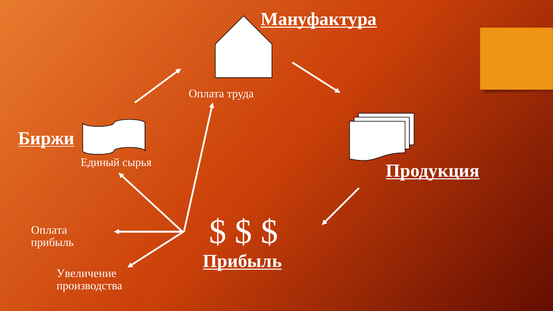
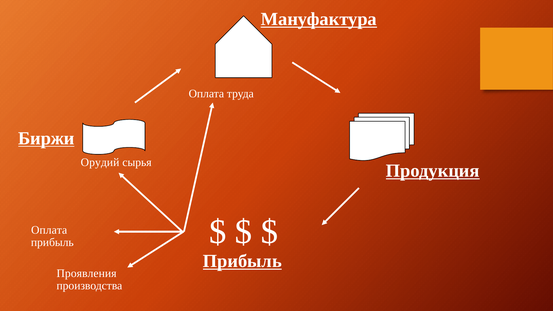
Единый: Единый -> Орудий
Увеличение: Увеличение -> Проявления
